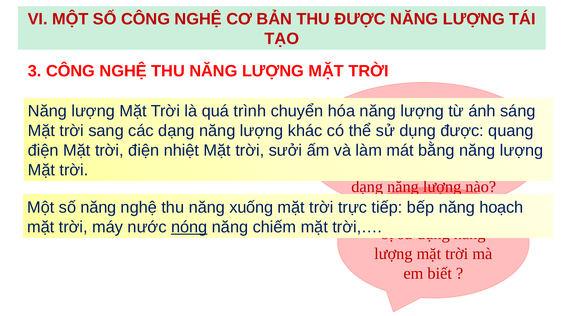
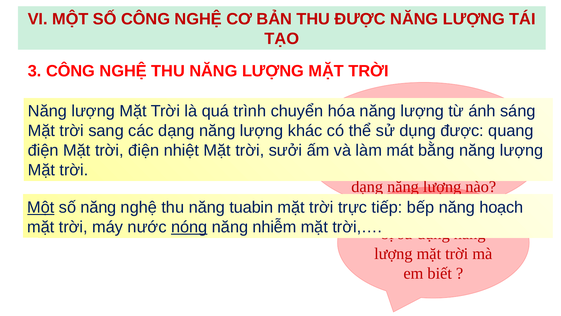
Một at (41, 207) underline: none -> present
xuống: xuống -> tuabin
chiếm: chiếm -> nhiễm
